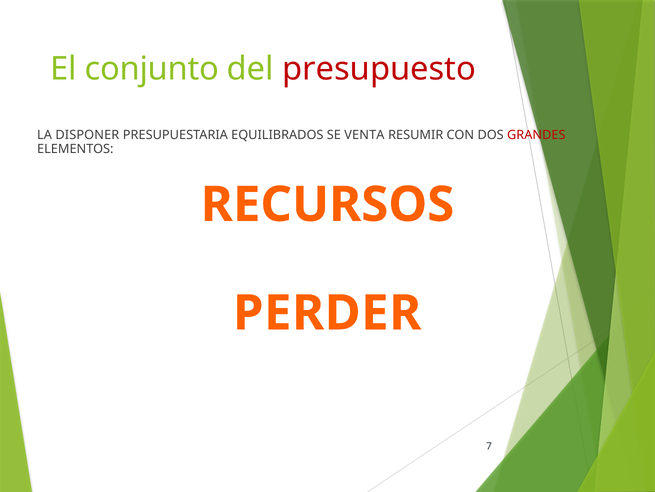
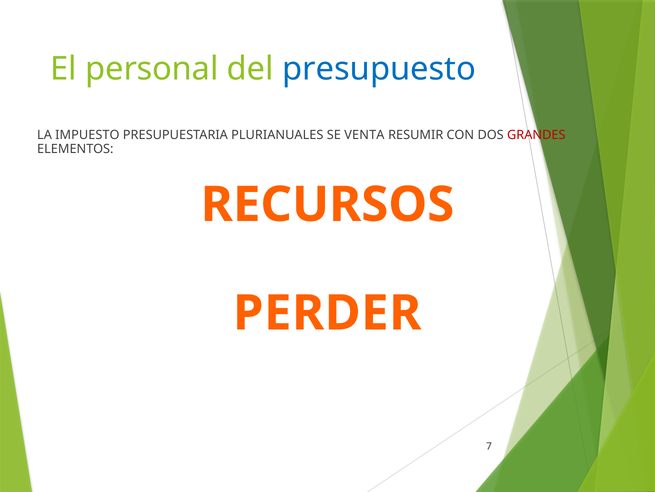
conjunto: conjunto -> personal
presupuesto colour: red -> blue
DISPONER: DISPONER -> IMPUESTO
EQUILIBRADOS: EQUILIBRADOS -> PLURIANUALES
